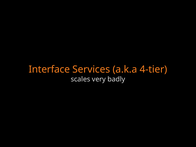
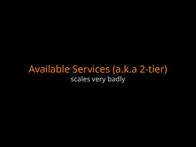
Interface: Interface -> Available
4-tier: 4-tier -> 2-tier
